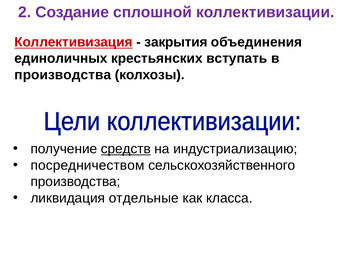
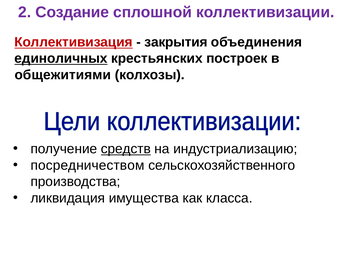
единоличных underline: none -> present
вступать: вступать -> построек
производства at (63, 75): производства -> общежитиями
отдельные: отдельные -> имущества
